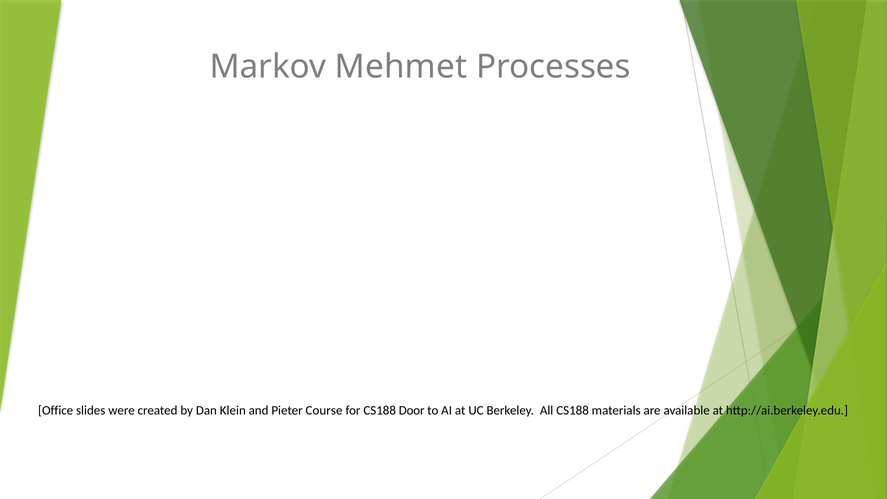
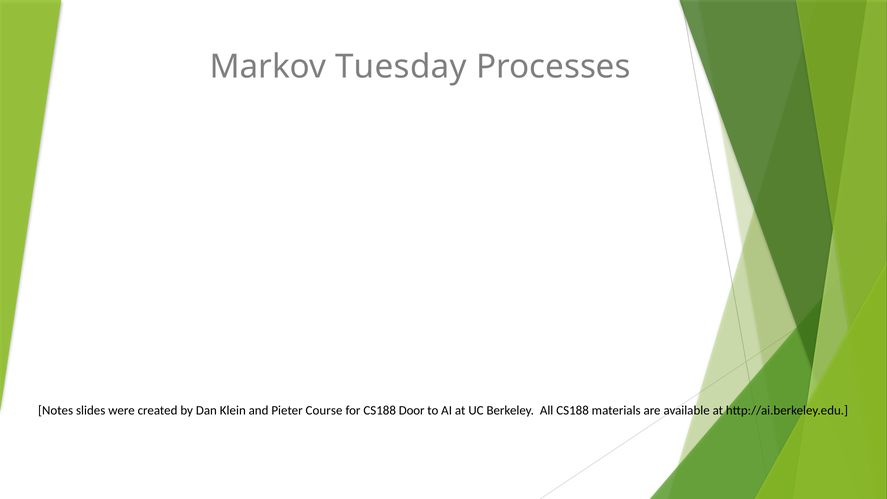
Mehmet: Mehmet -> Tuesday
Office: Office -> Notes
